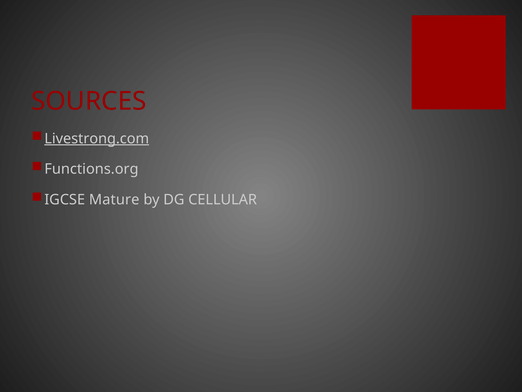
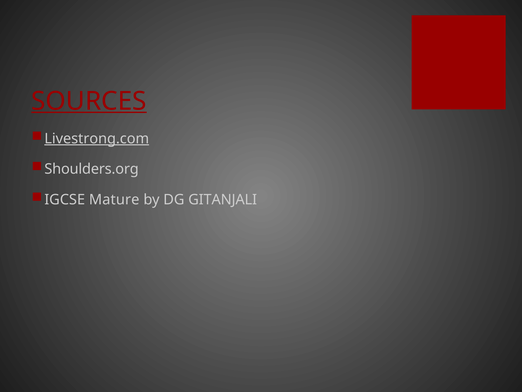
SOURCES underline: none -> present
Functions.org: Functions.org -> Shoulders.org
CELLULAR: CELLULAR -> GITANJALI
